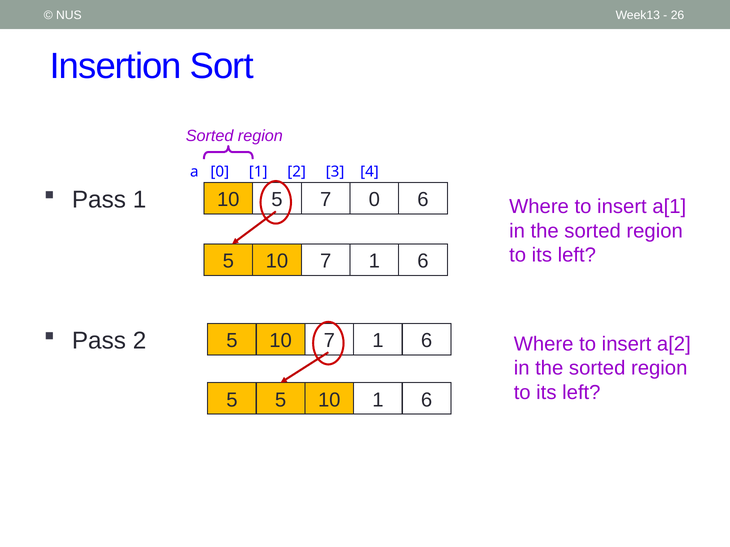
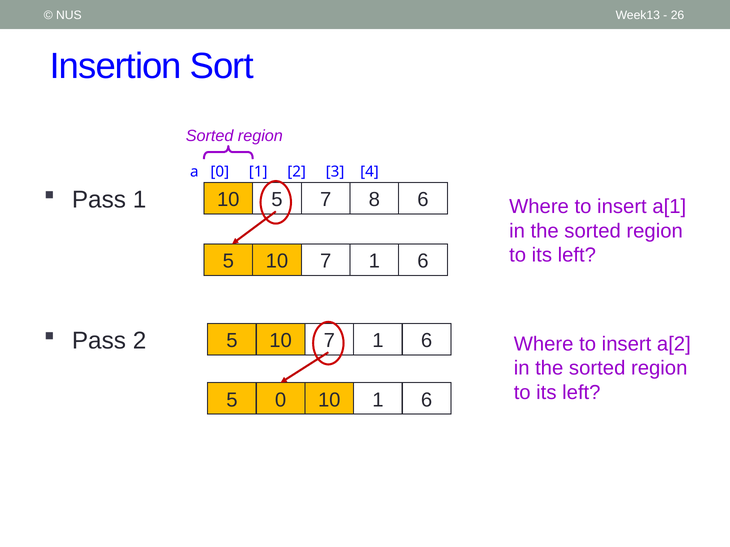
7 0: 0 -> 8
5 5: 5 -> 0
